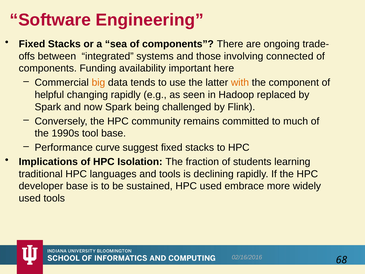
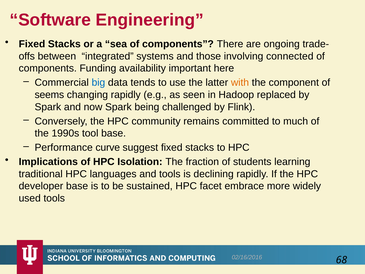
big colour: orange -> blue
helpful: helpful -> seems
HPC used: used -> facet
